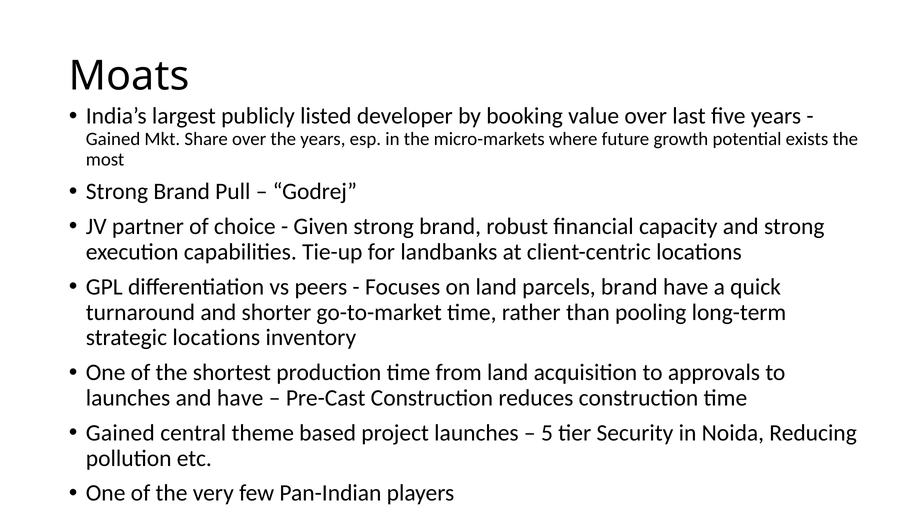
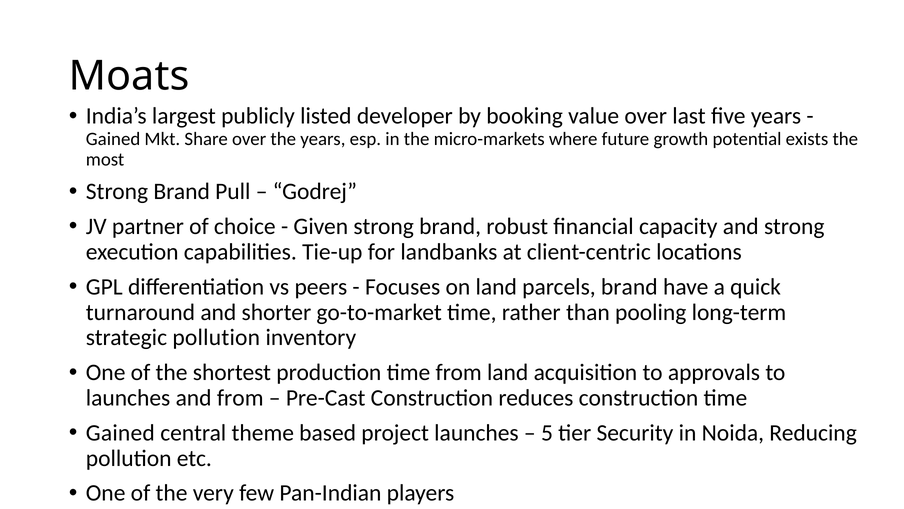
strategic locations: locations -> pollution
and have: have -> from
